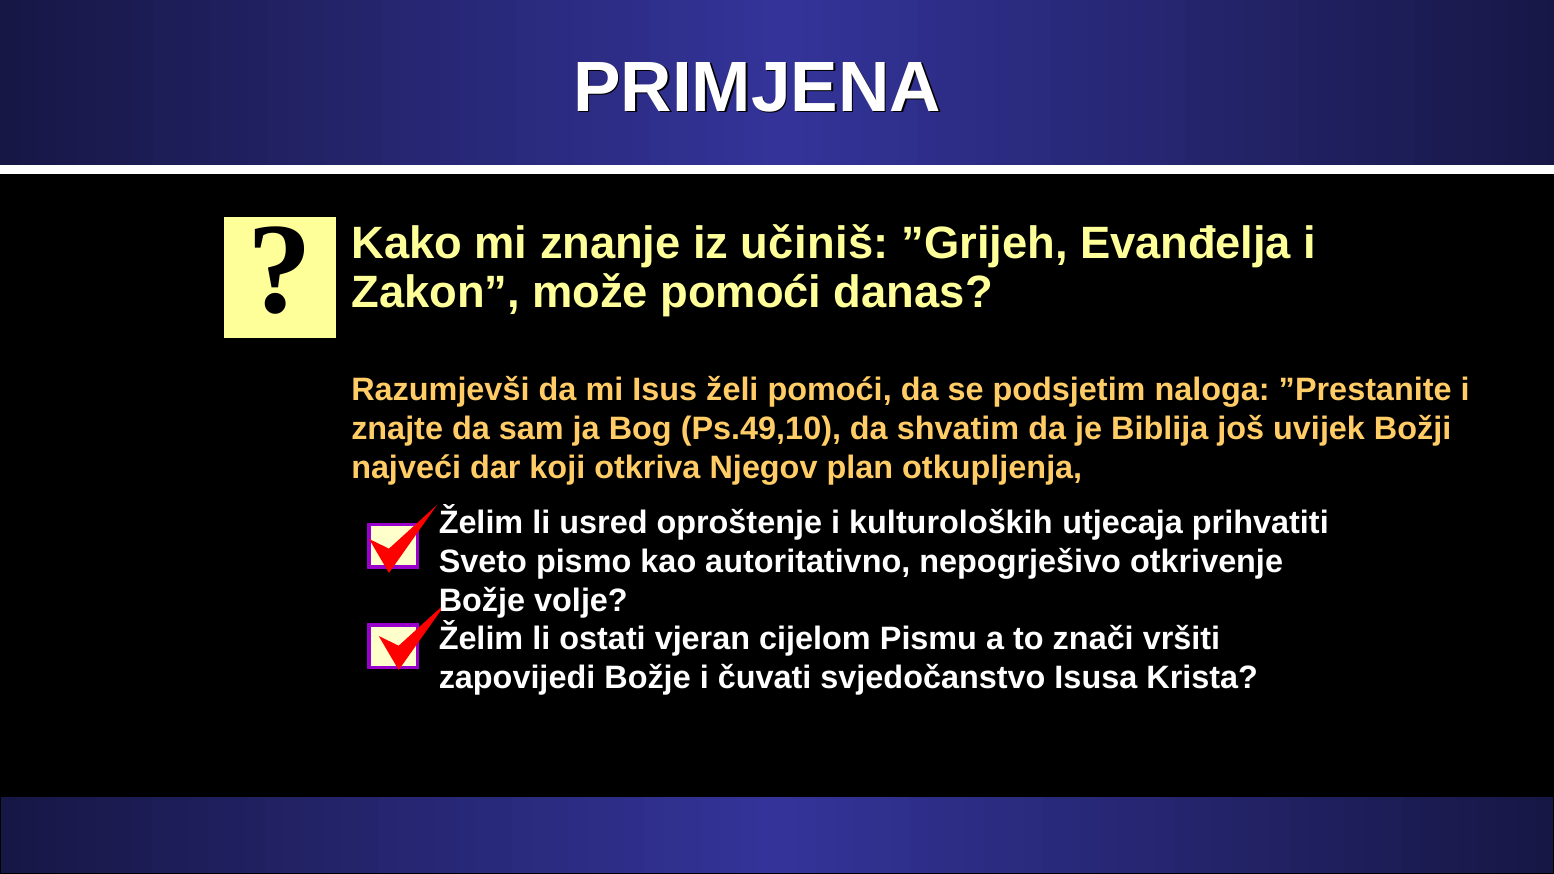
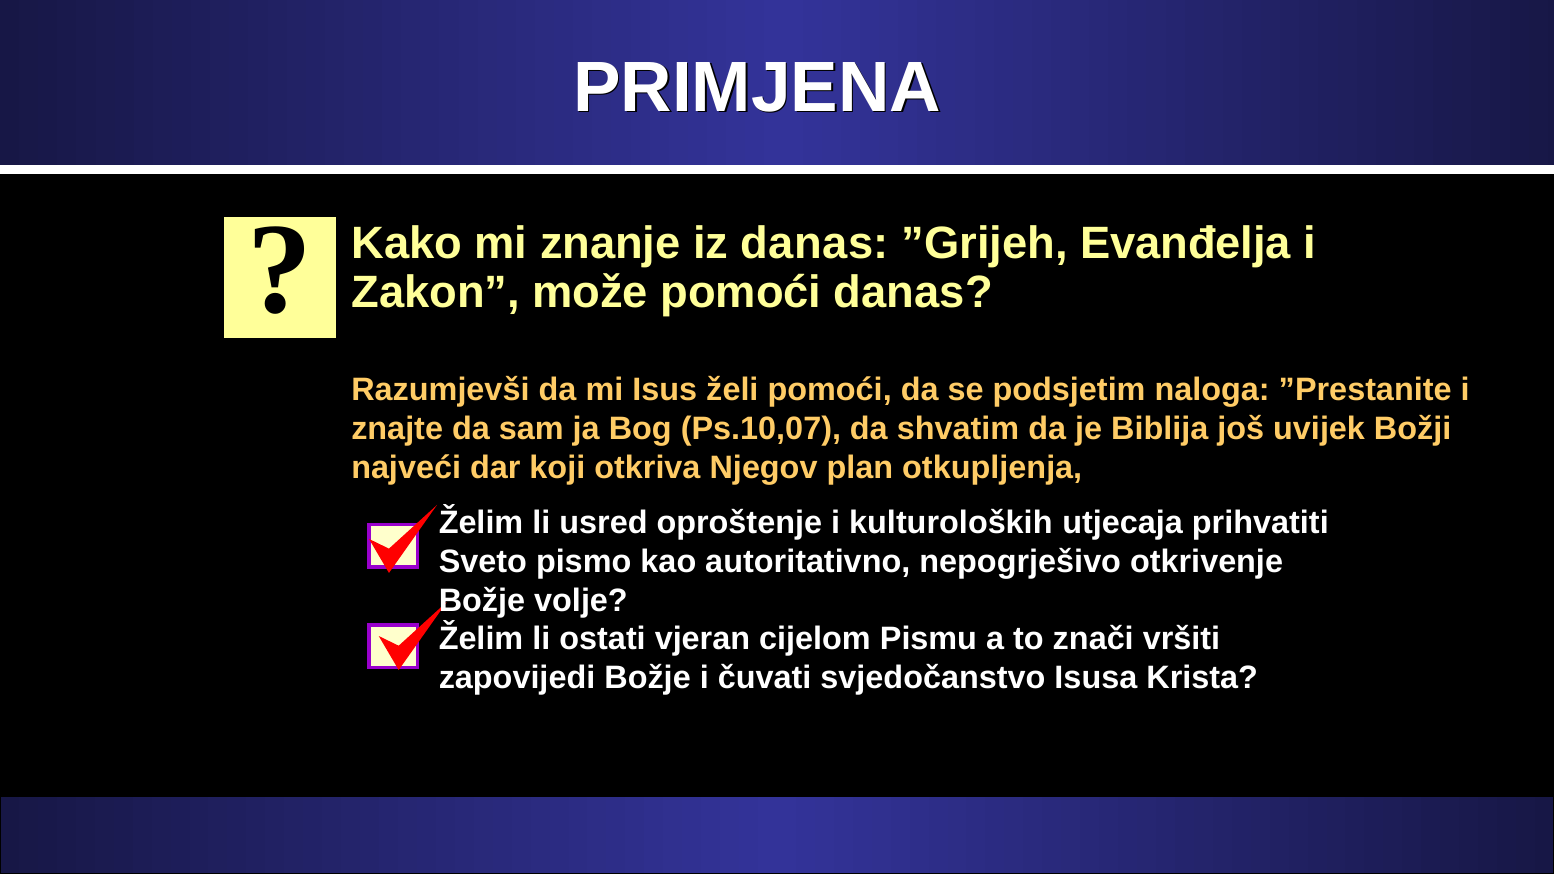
iz učiniš: učiniš -> danas
Ps.49,10: Ps.49,10 -> Ps.10,07
